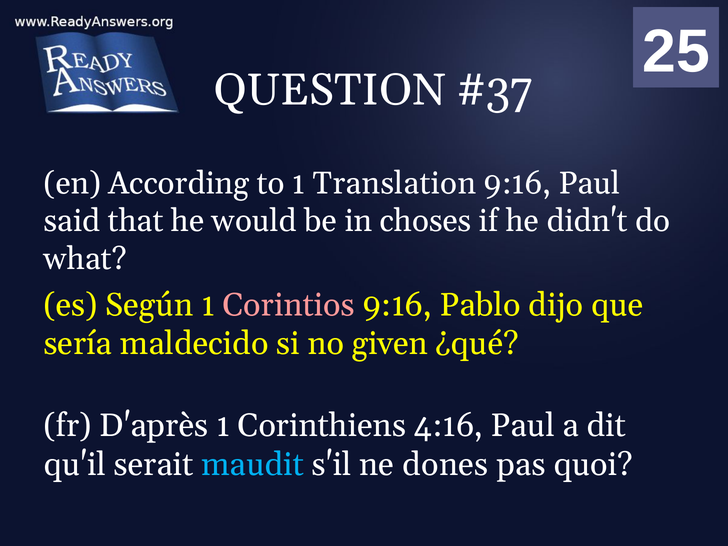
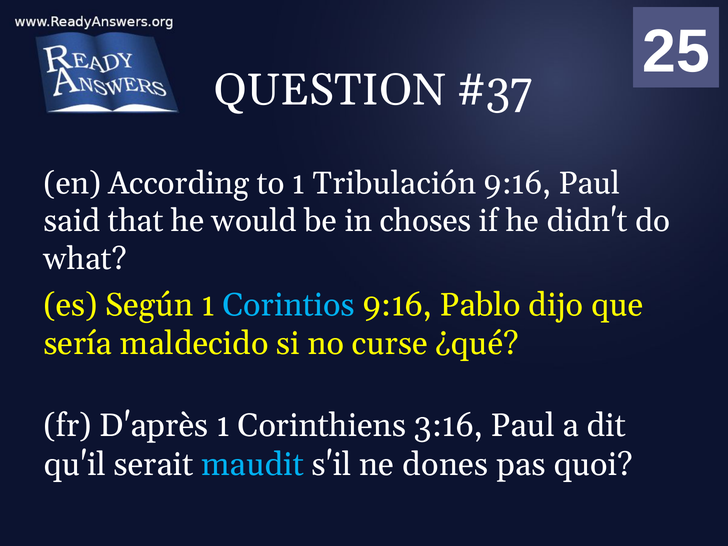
Translation: Translation -> Tribulación
Corintios colour: pink -> light blue
given: given -> curse
4:16: 4:16 -> 3:16
